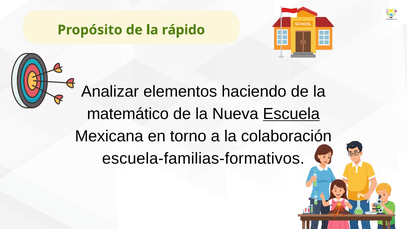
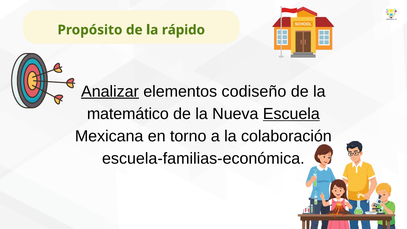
Analizar underline: none -> present
haciendo: haciendo -> codiseño
escuela-familias-formativos: escuela-familias-formativos -> escuela-familias-económica
